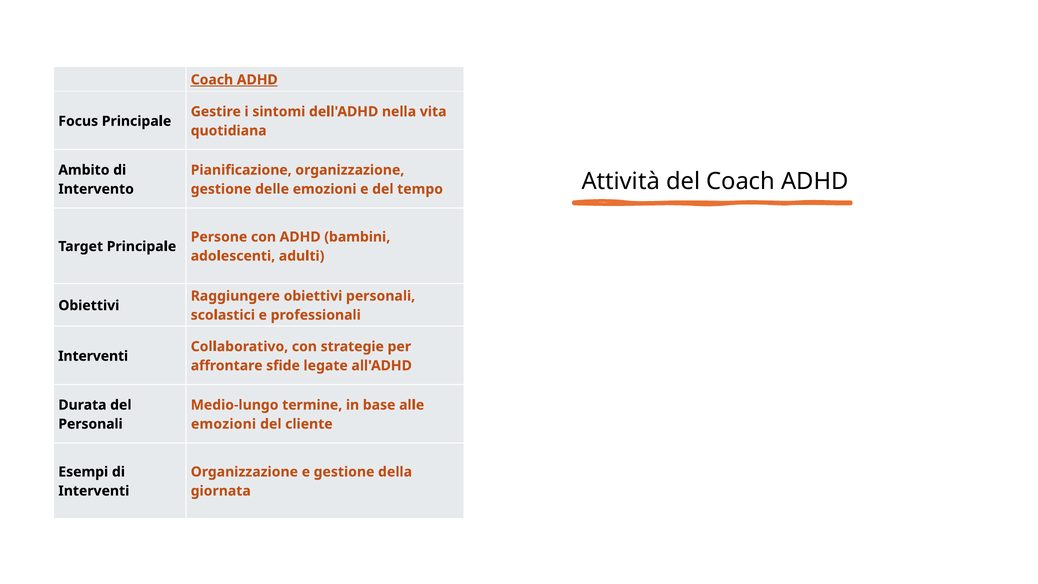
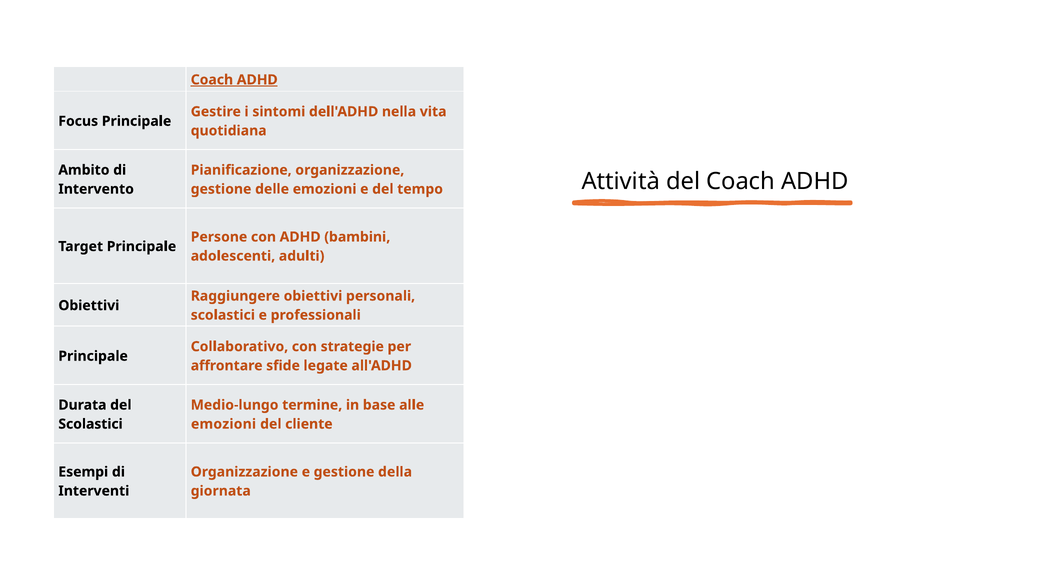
Interventi at (93, 356): Interventi -> Principale
Personali at (91, 424): Personali -> Scolastici
